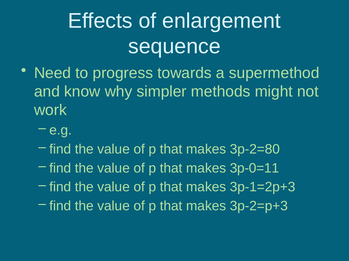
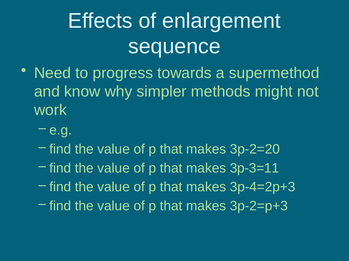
3p-2=80: 3p-2=80 -> 3p-2=20
3p-0=11: 3p-0=11 -> 3p-3=11
3p-1=2p+3: 3p-1=2p+3 -> 3p-4=2p+3
